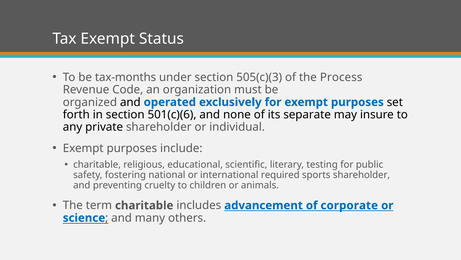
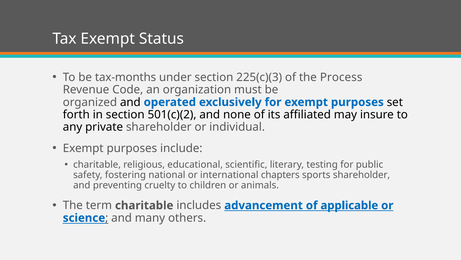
505(c)(3: 505(c)(3 -> 225(c)(3
501(c)(6: 501(c)(6 -> 501(c)(2
separate: separate -> affiliated
required: required -> chapters
corporate: corporate -> applicable
